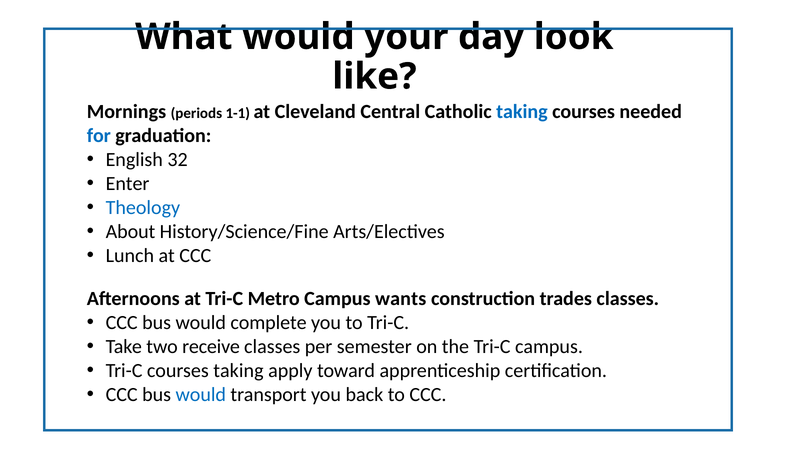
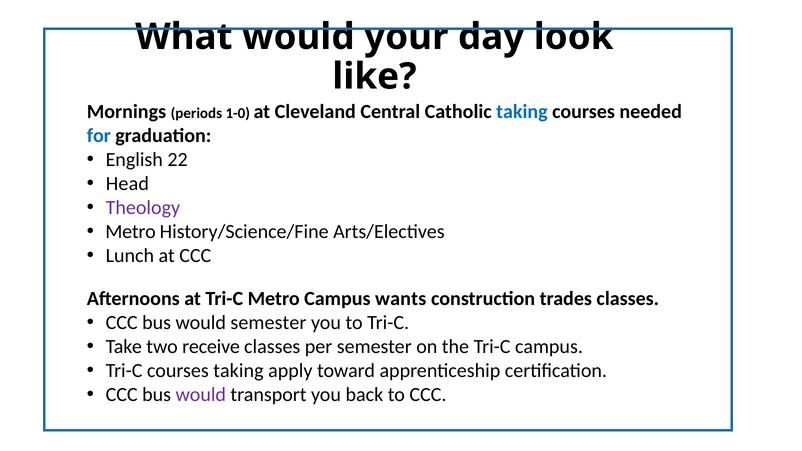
1-1: 1-1 -> 1-0
32: 32 -> 22
Enter: Enter -> Head
Theology colour: blue -> purple
About at (130, 232): About -> Metro
would complete: complete -> semester
would at (201, 395) colour: blue -> purple
